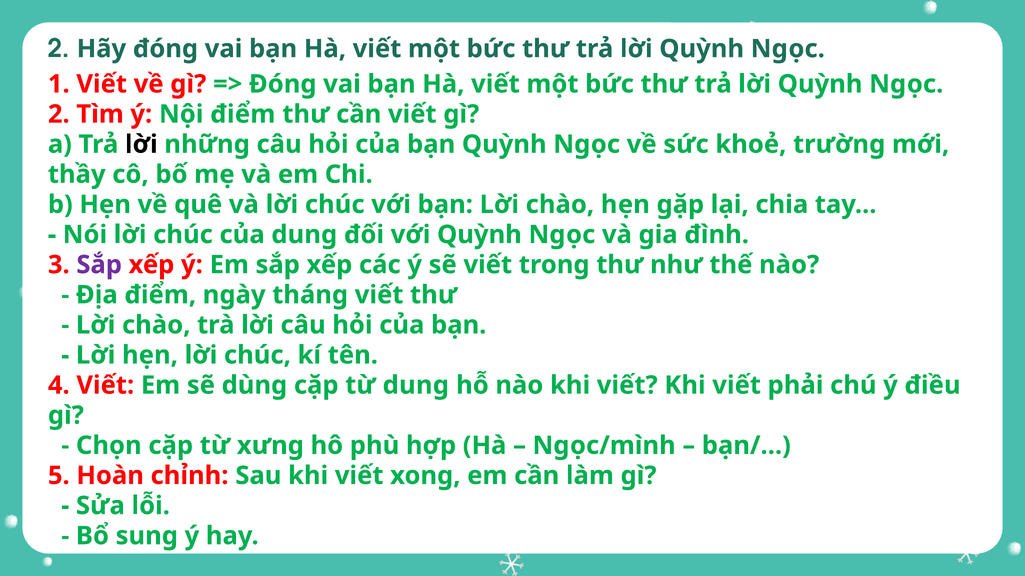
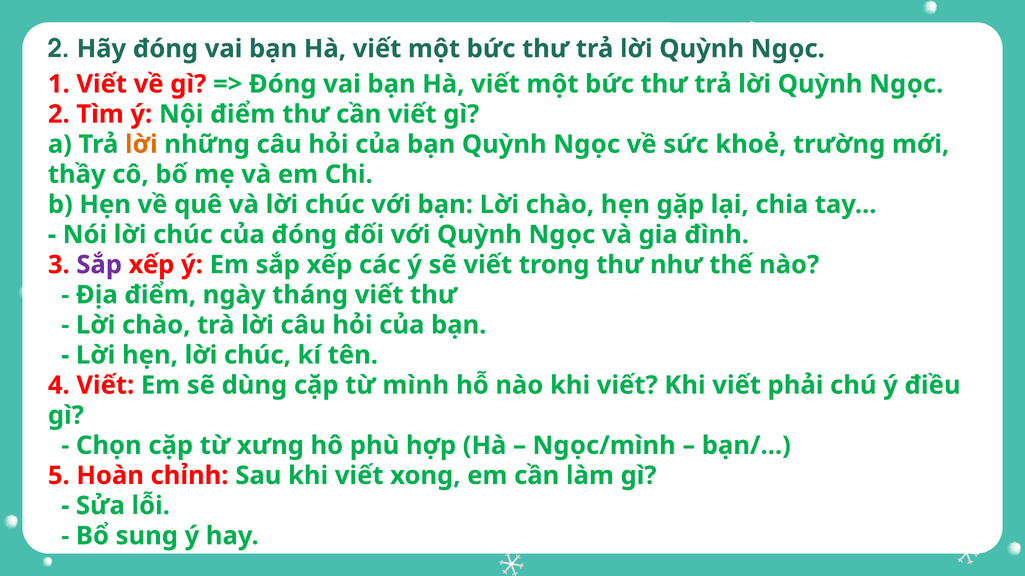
lời at (141, 144) colour: black -> orange
của dung: dung -> đóng
từ dung: dung -> mình
